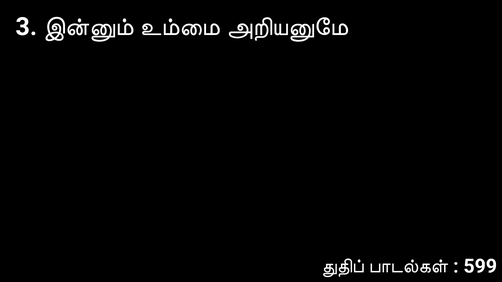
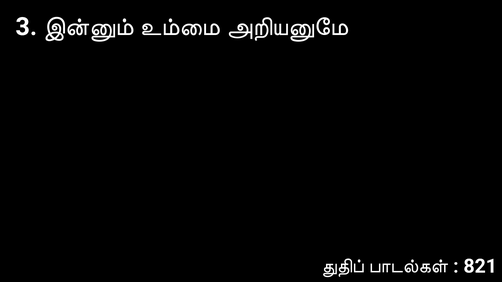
599: 599 -> 821
